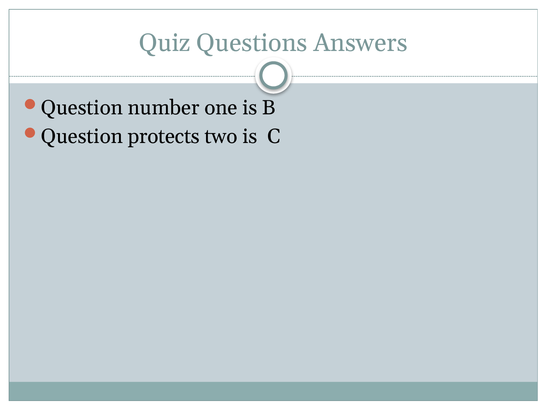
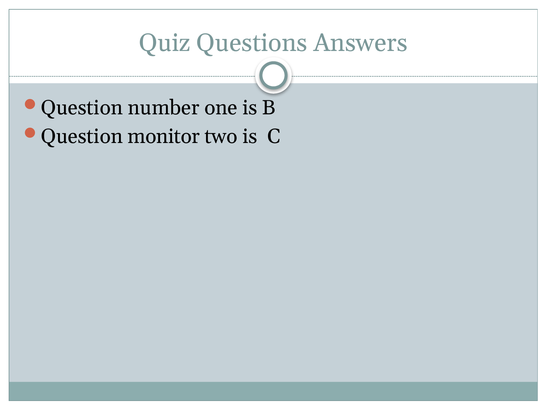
protects: protects -> monitor
